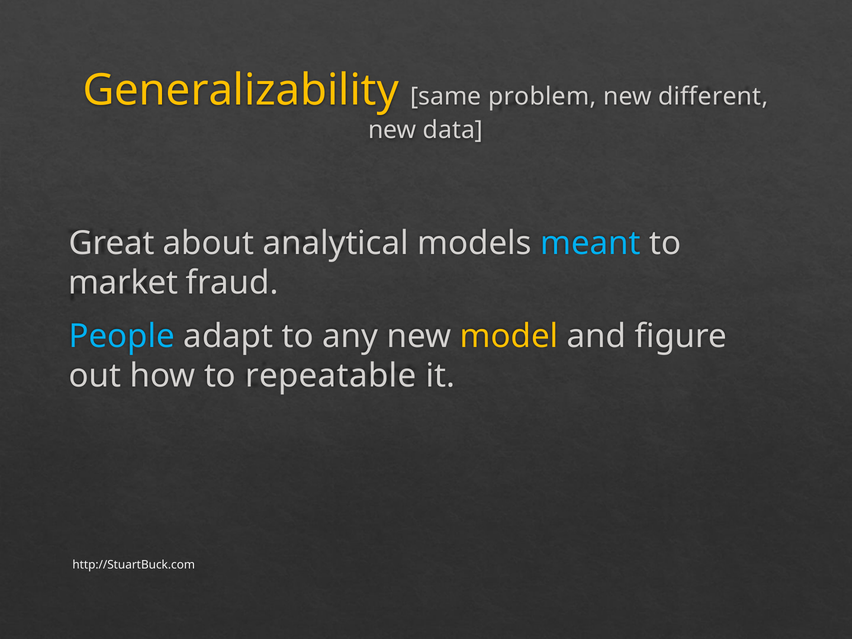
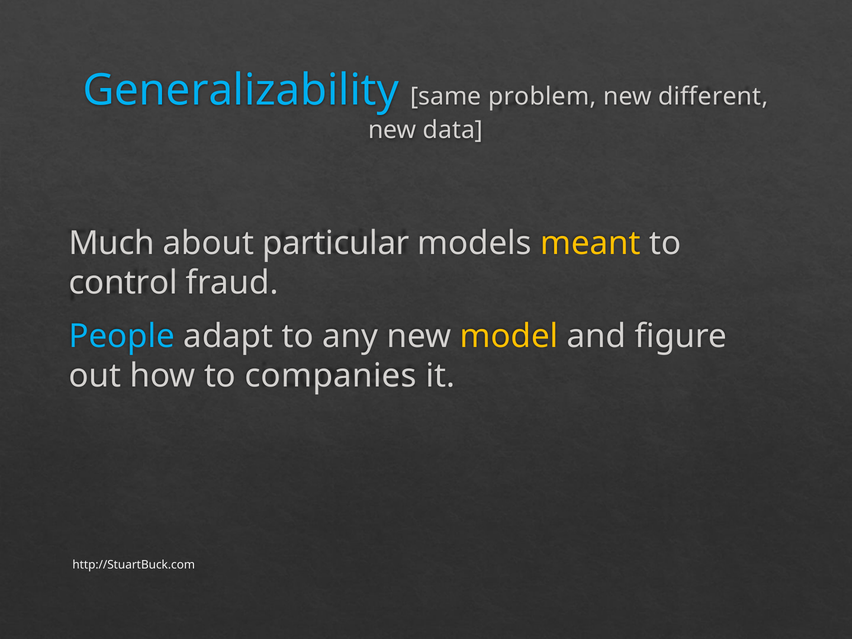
Generalizability colour: yellow -> light blue
Great: Great -> Much
analytical: analytical -> particular
meant colour: light blue -> yellow
market: market -> control
repeatable: repeatable -> companies
